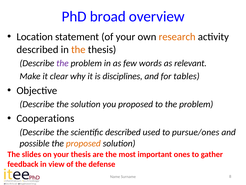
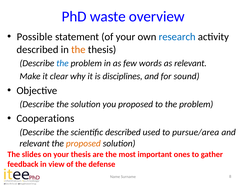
broad: broad -> waste
Location: Location -> Possible
research colour: orange -> blue
the at (62, 63) colour: purple -> blue
tables: tables -> sound
pursue/ones: pursue/ones -> pursue/area
possible at (35, 143): possible -> relevant
